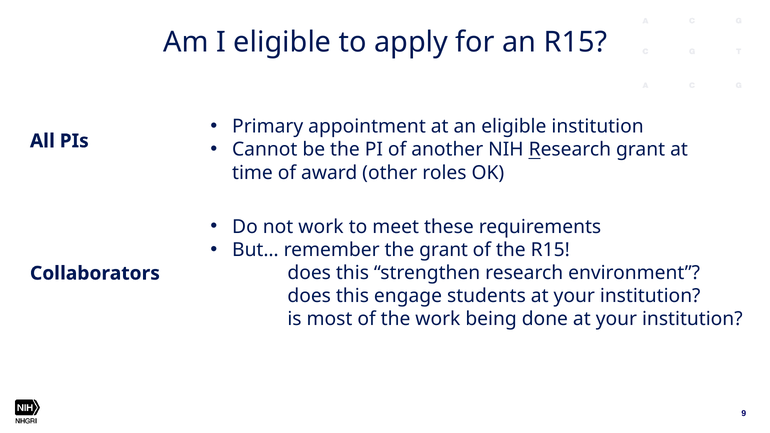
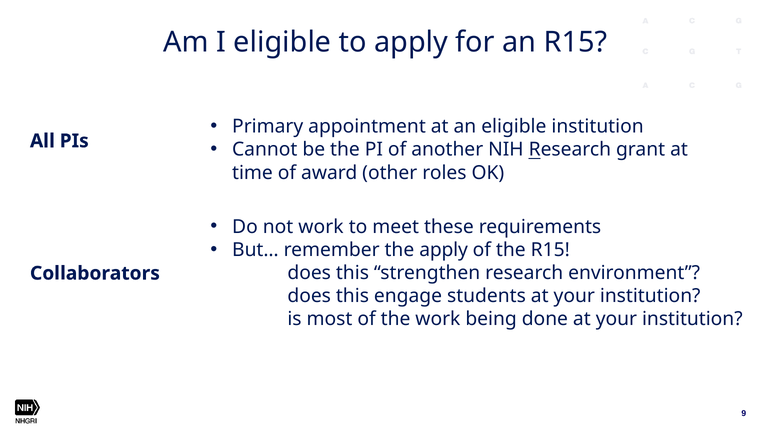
the grant: grant -> apply
